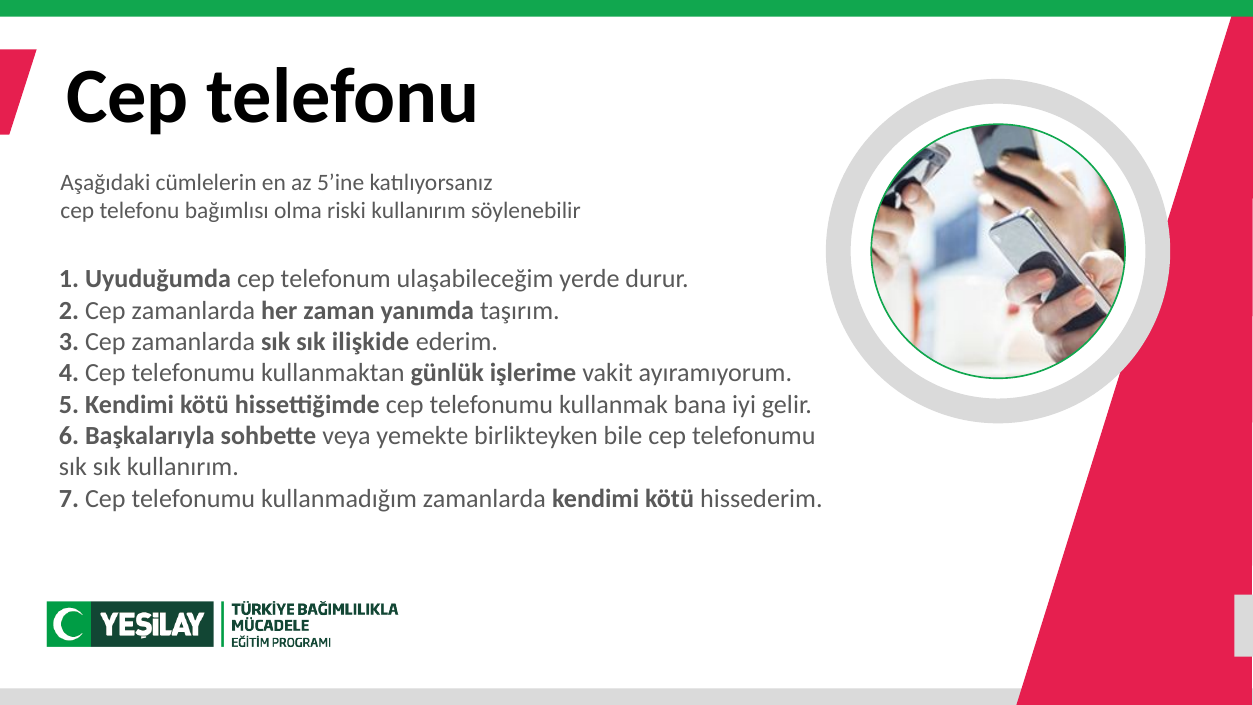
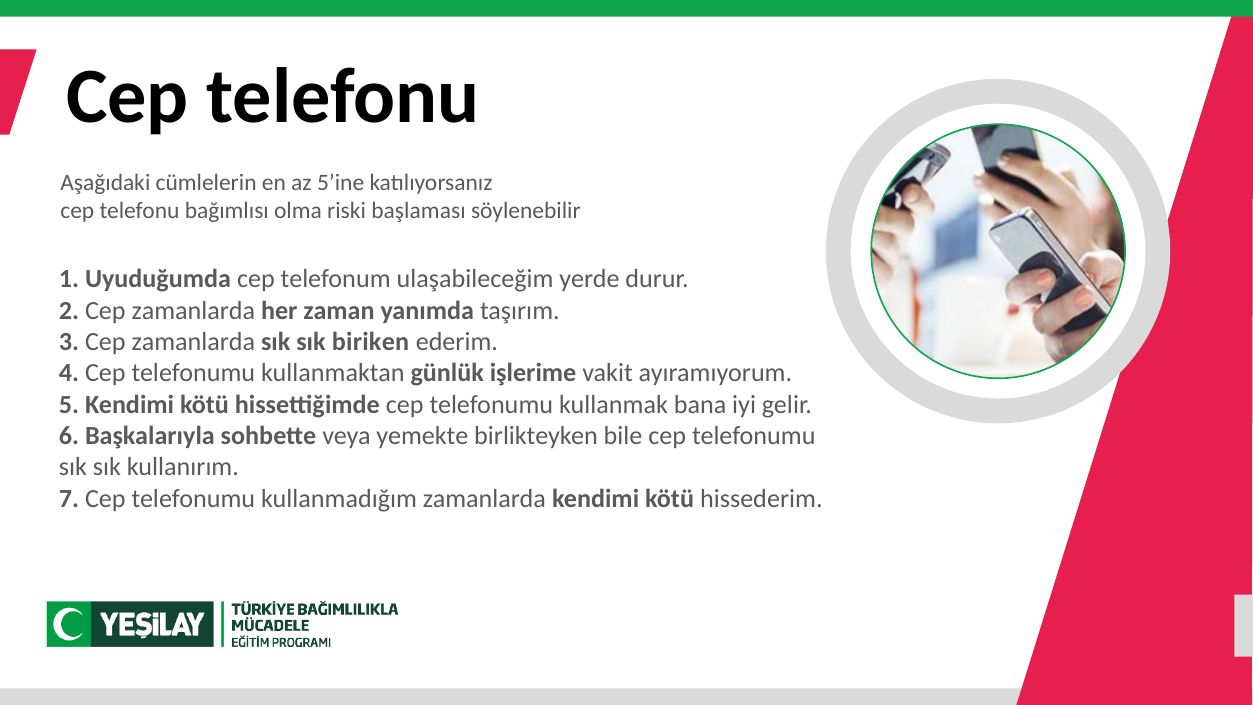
riski kullanırım: kullanırım -> başlaması
ilişkide: ilişkide -> biriken
